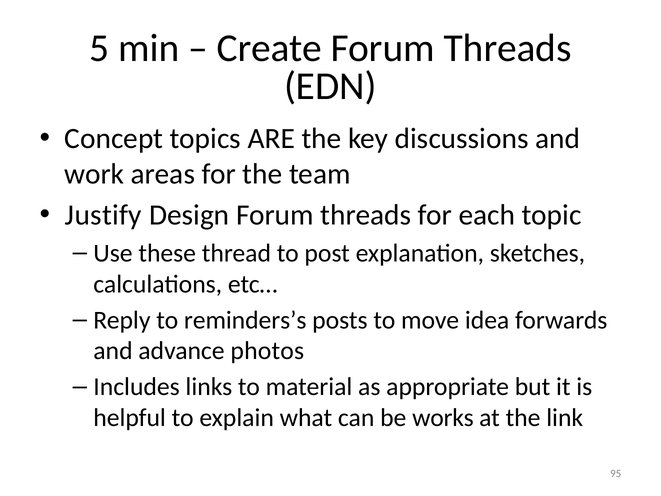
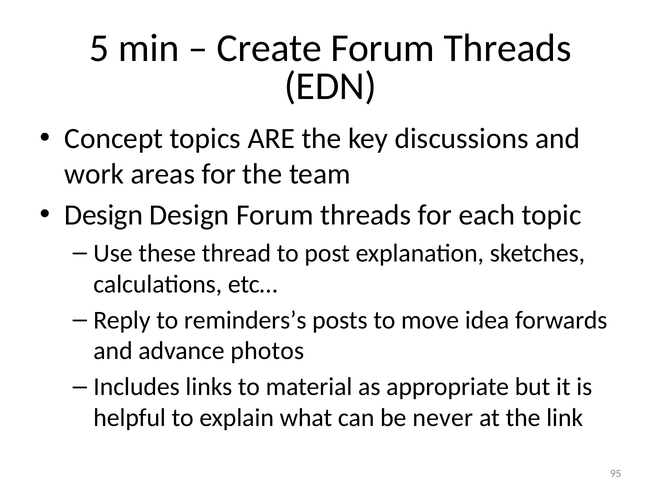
Justify at (103, 215): Justify -> Design
works: works -> never
